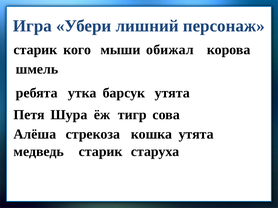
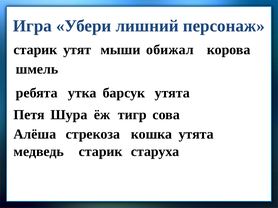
кого: кого -> утят
